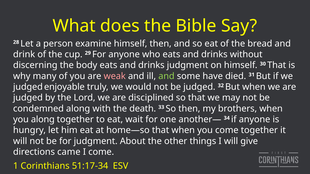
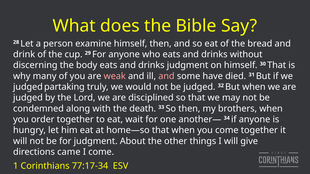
and at (166, 76) colour: light green -> pink
enjoyable: enjoyable -> partaking
you along: along -> order
51:17-34: 51:17-34 -> 77:17-34
